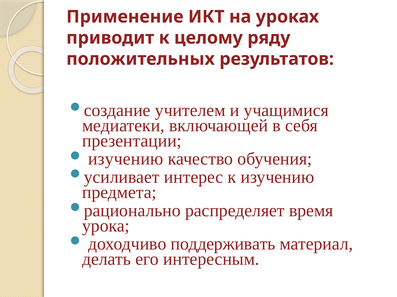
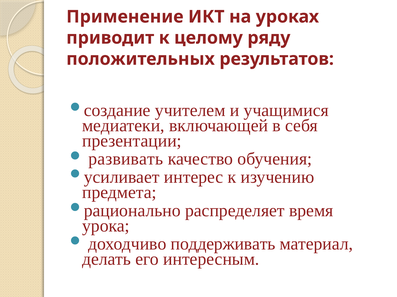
изучению at (126, 159): изучению -> развивать
